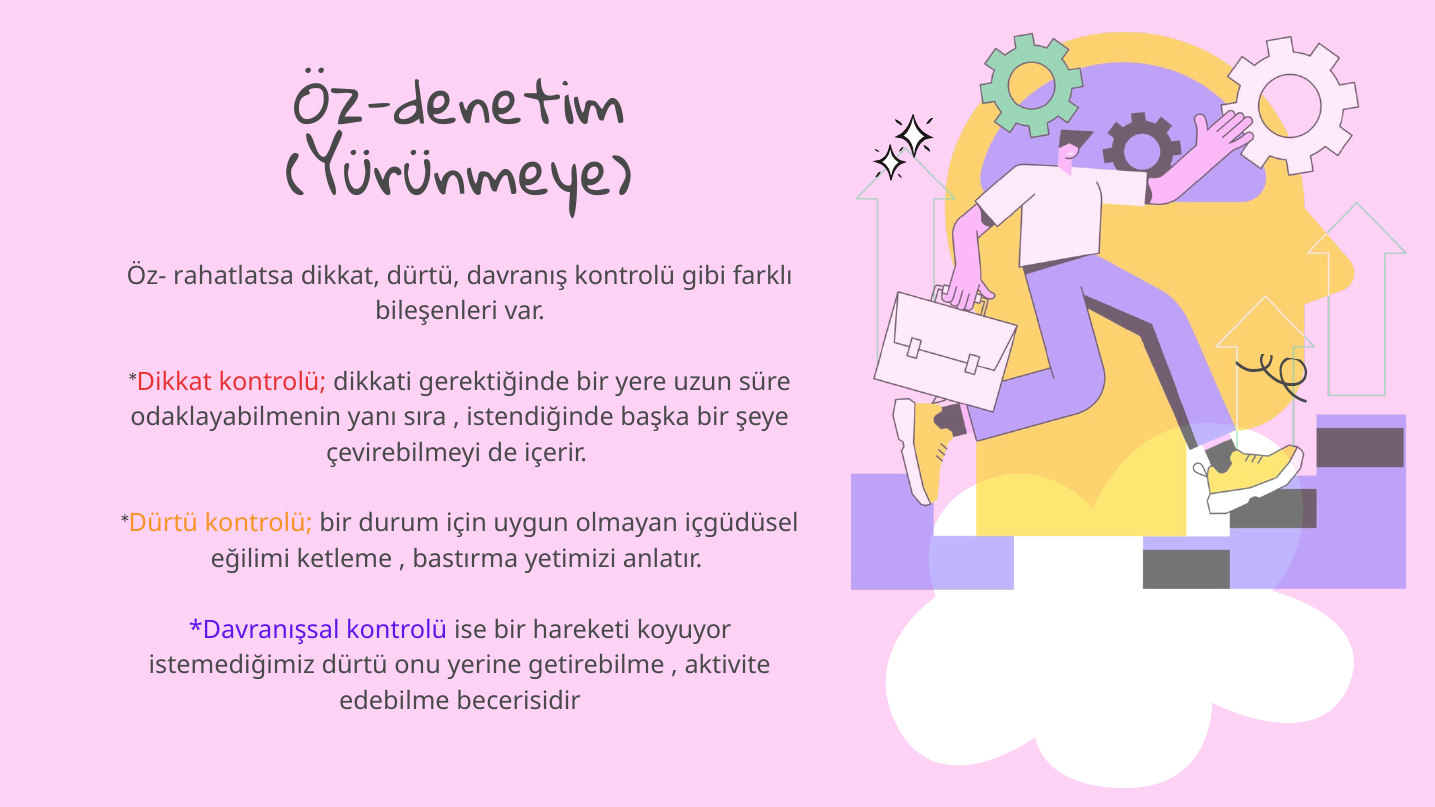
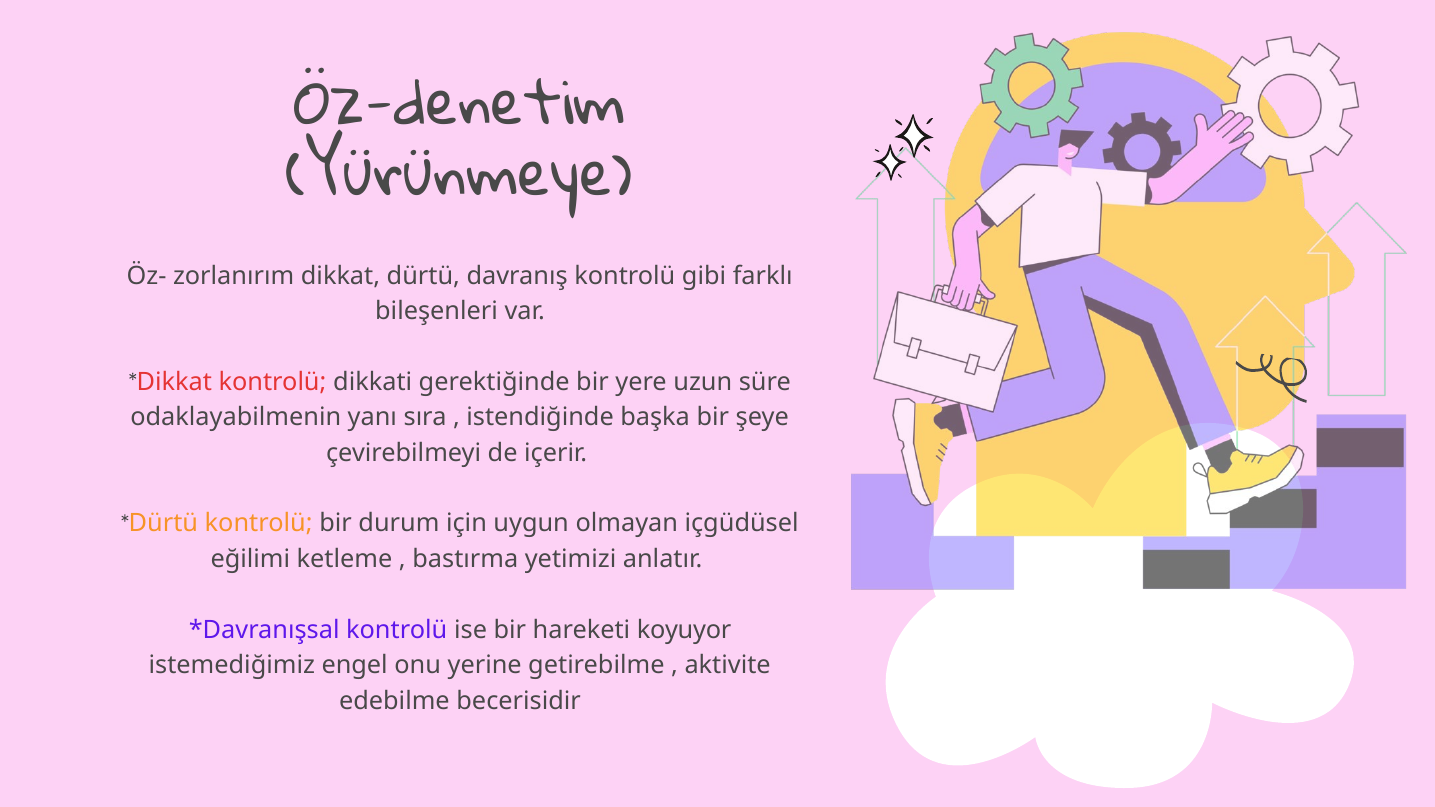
rahatlatsa: rahatlatsa -> zorlanırım
istemediğimiz dürtü: dürtü -> engel
